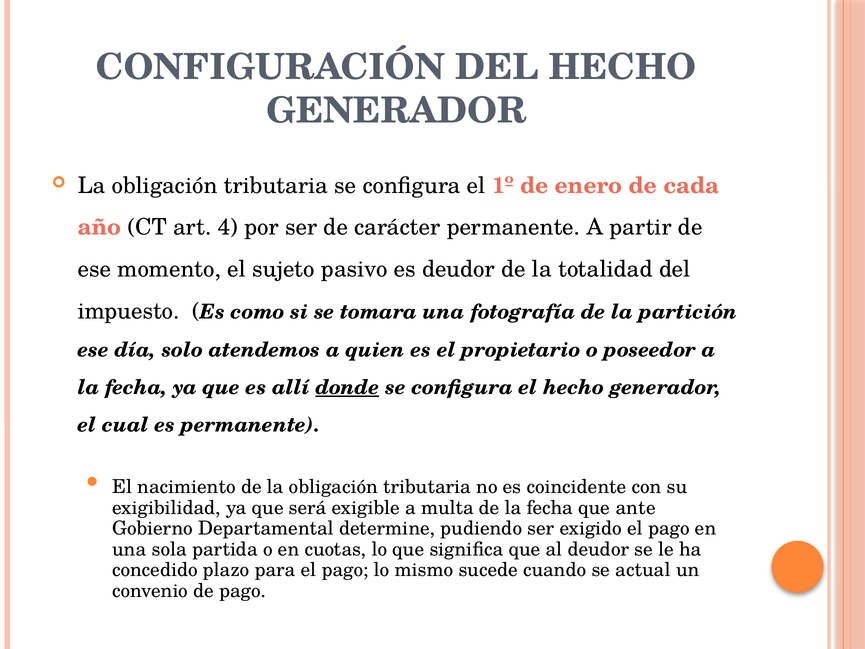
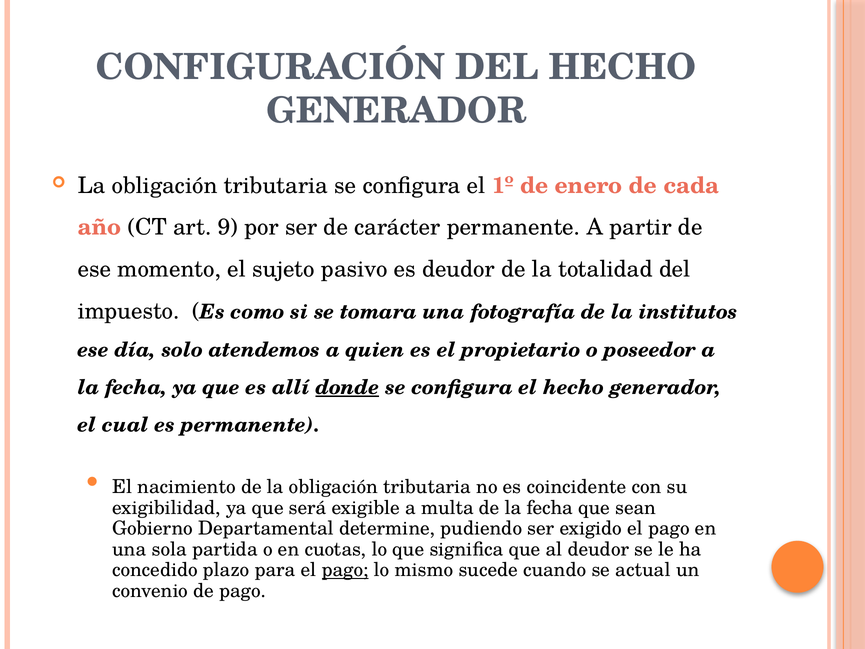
4: 4 -> 9
partición: partición -> institutos
ante: ante -> sean
pago at (345, 570) underline: none -> present
